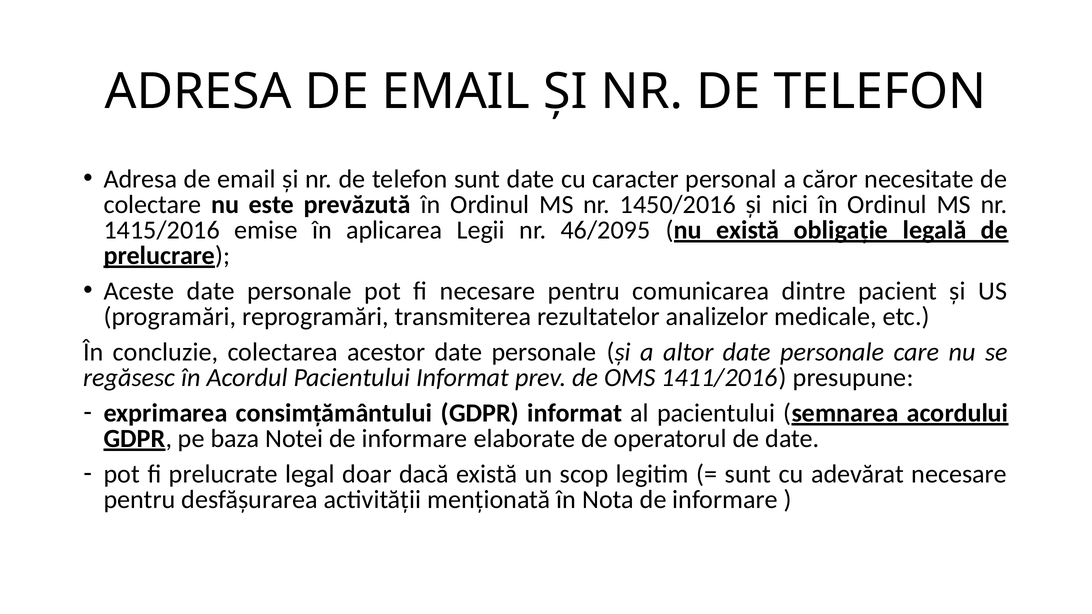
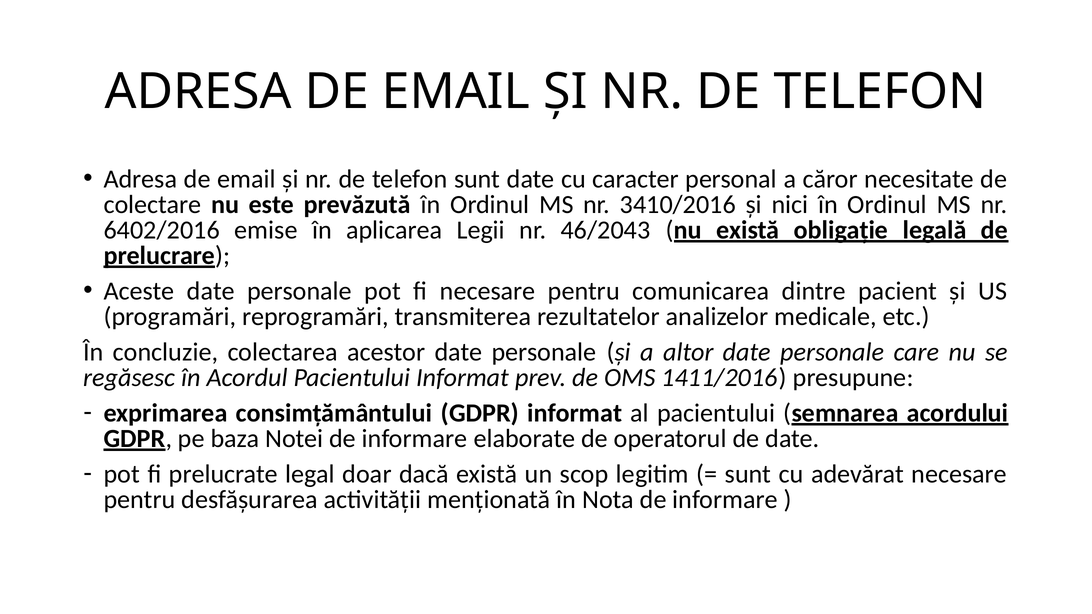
1450/2016: 1450/2016 -> 3410/2016
1415/2016: 1415/2016 -> 6402/2016
46/2095: 46/2095 -> 46/2043
